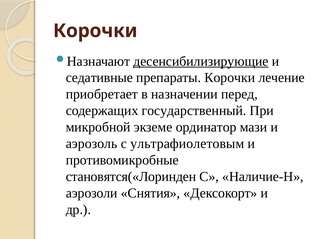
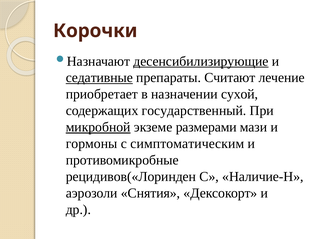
седативные underline: none -> present
препараты Корочки: Корочки -> Считают
перед: перед -> сухой
микробной underline: none -> present
ординатор: ординатор -> размерами
аэрозоль: аэрозоль -> гормоны
ультрафиолетовым: ультрафиолетовым -> симптоматическим
становятся(«Лоринден: становятся(«Лоринден -> рецидивов(«Лоринден
